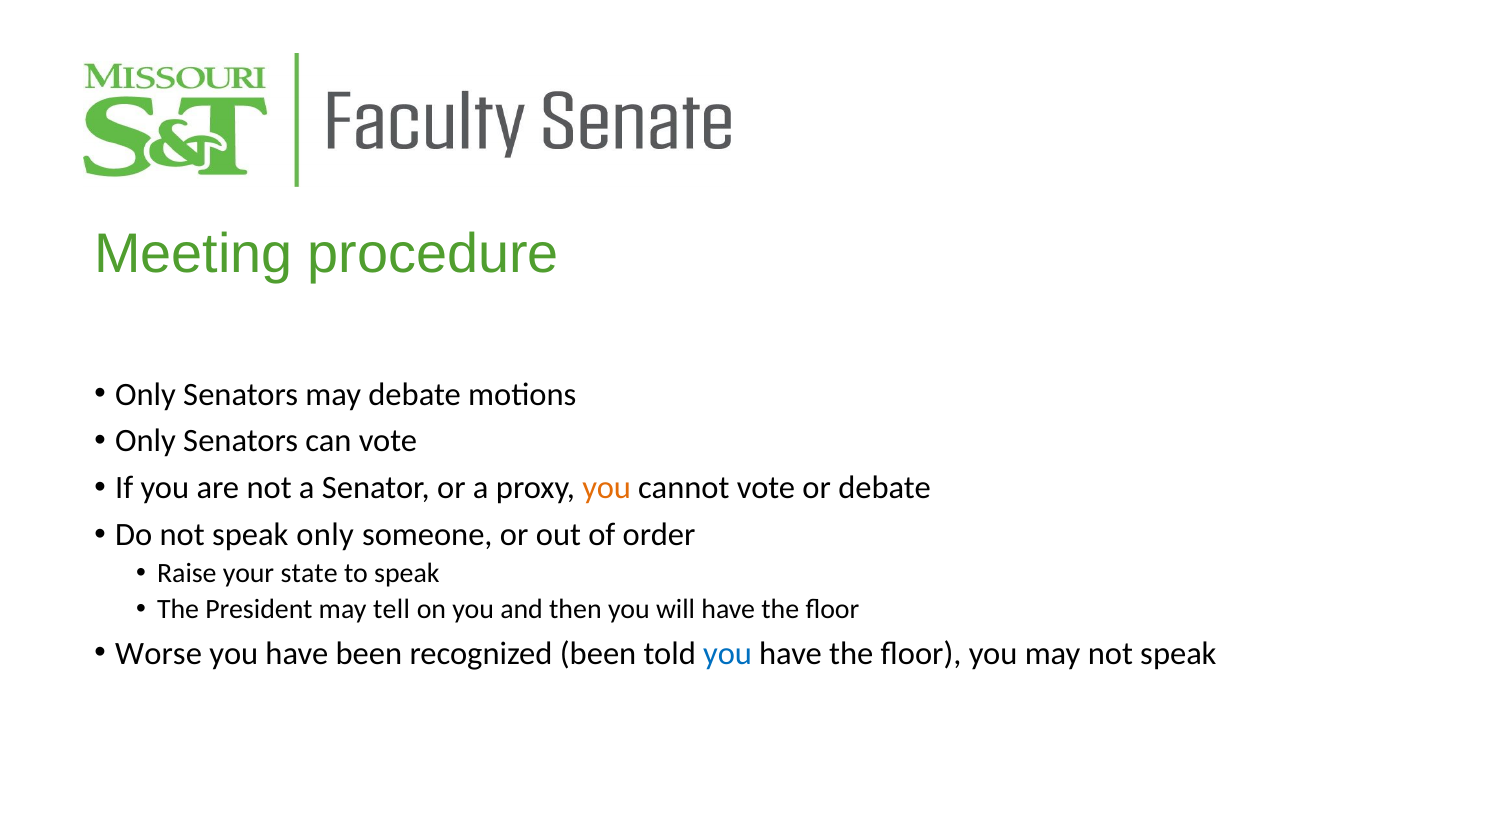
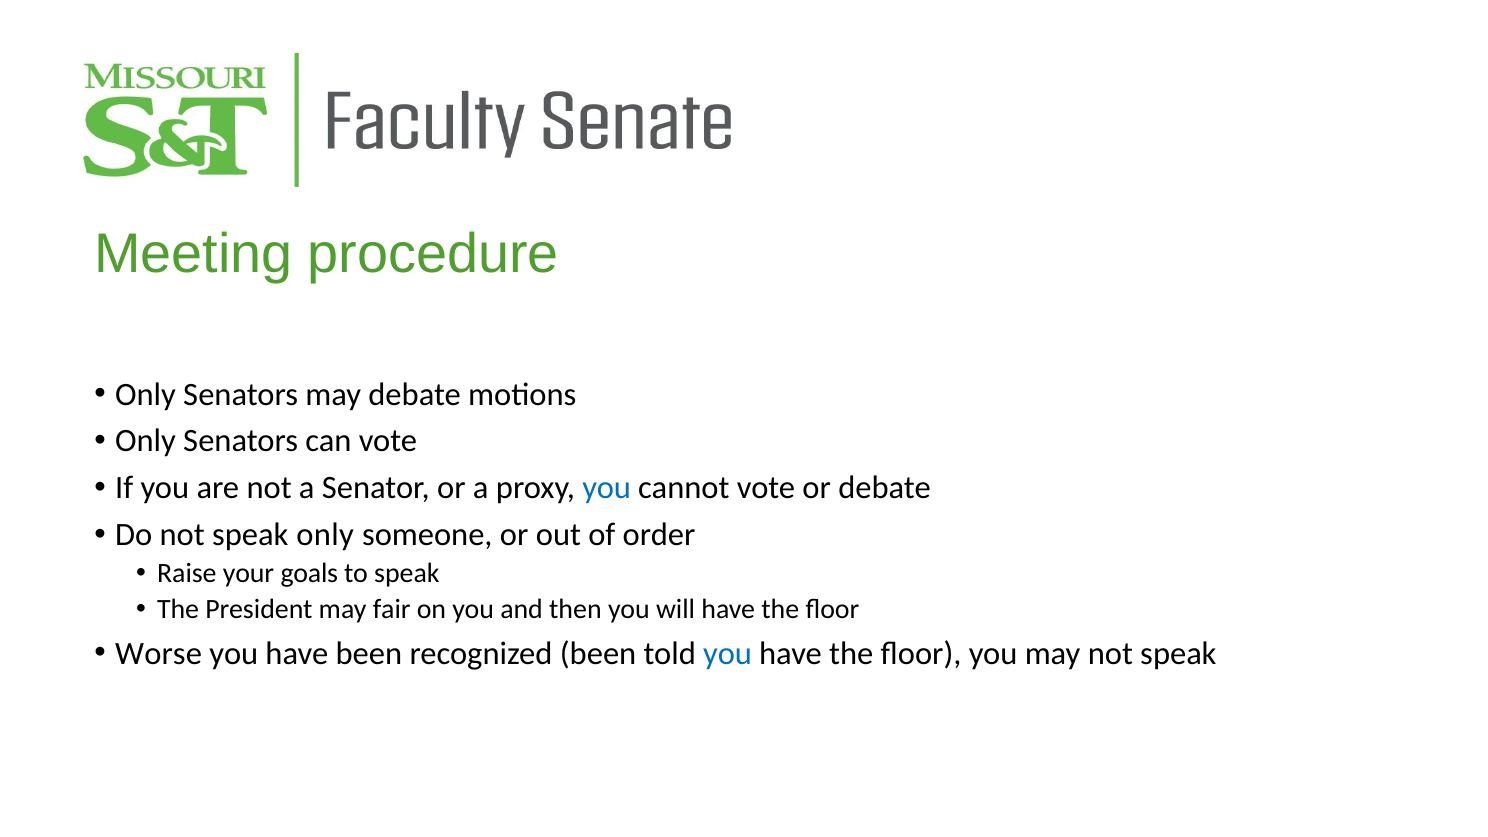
you at (607, 488) colour: orange -> blue
state: state -> goals
tell: tell -> fair
